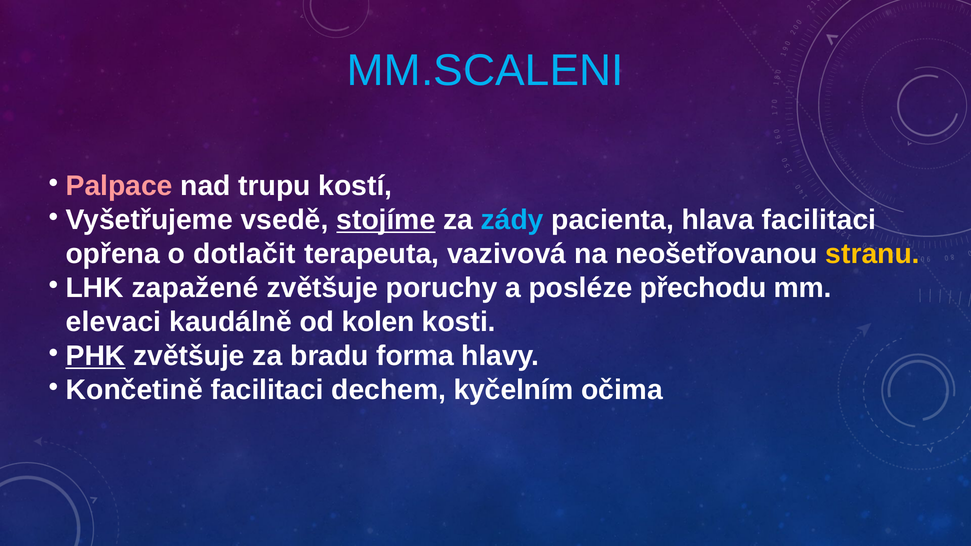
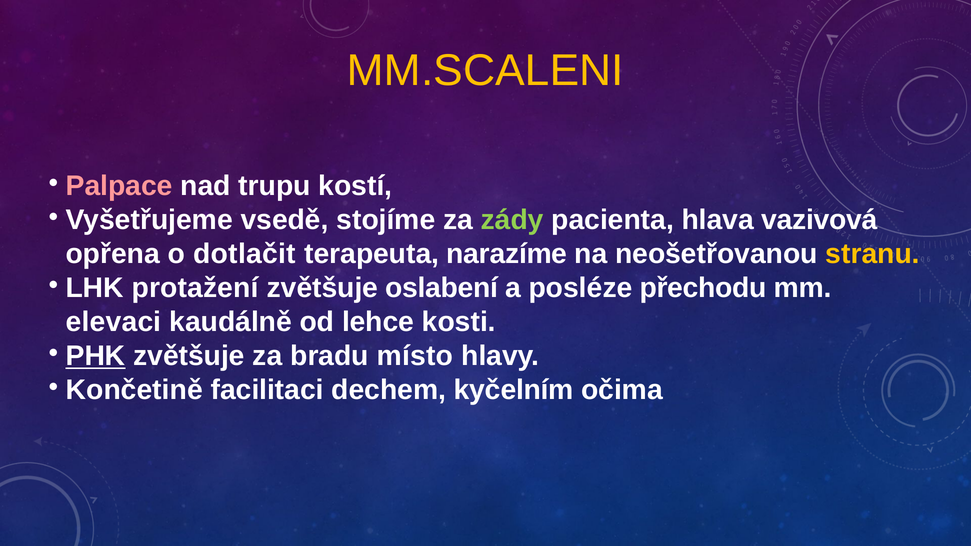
MM.SCALENI colour: light blue -> yellow
stojíme underline: present -> none
zády colour: light blue -> light green
hlava facilitaci: facilitaci -> vazivová
vazivová: vazivová -> narazíme
zapažené: zapažené -> protažení
poruchy: poruchy -> oslabení
kolen: kolen -> lehce
forma: forma -> místo
